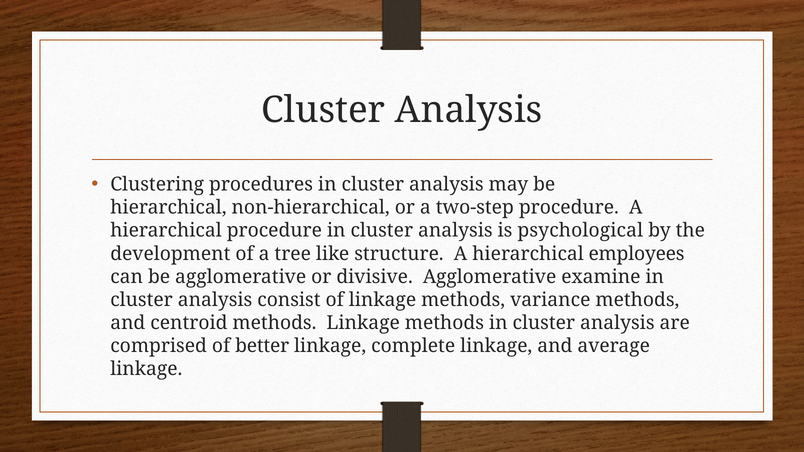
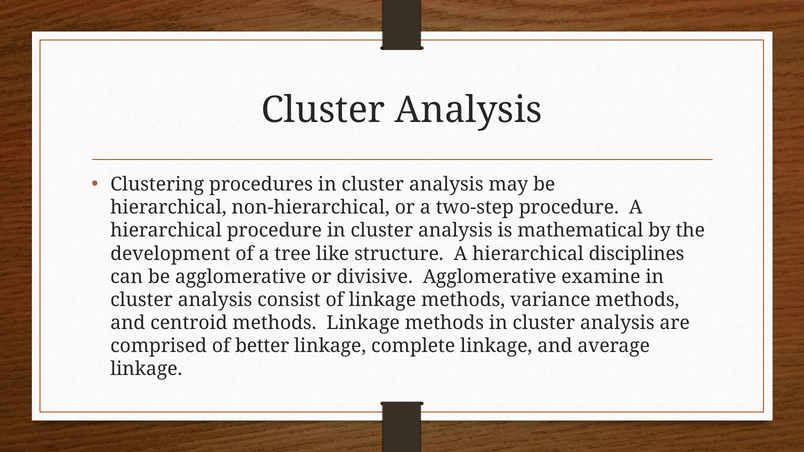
psychological: psychological -> mathematical
employees: employees -> disciplines
